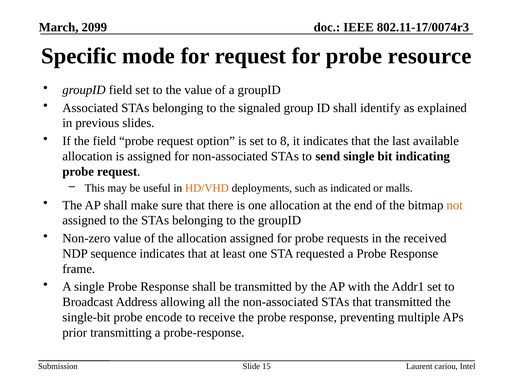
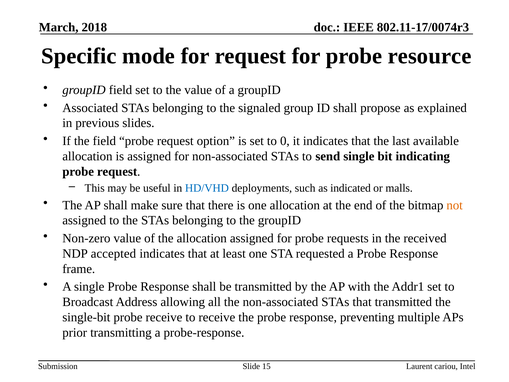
2099: 2099 -> 2018
identify: identify -> propose
8: 8 -> 0
HD/VHD colour: orange -> blue
sequence: sequence -> accepted
probe encode: encode -> receive
